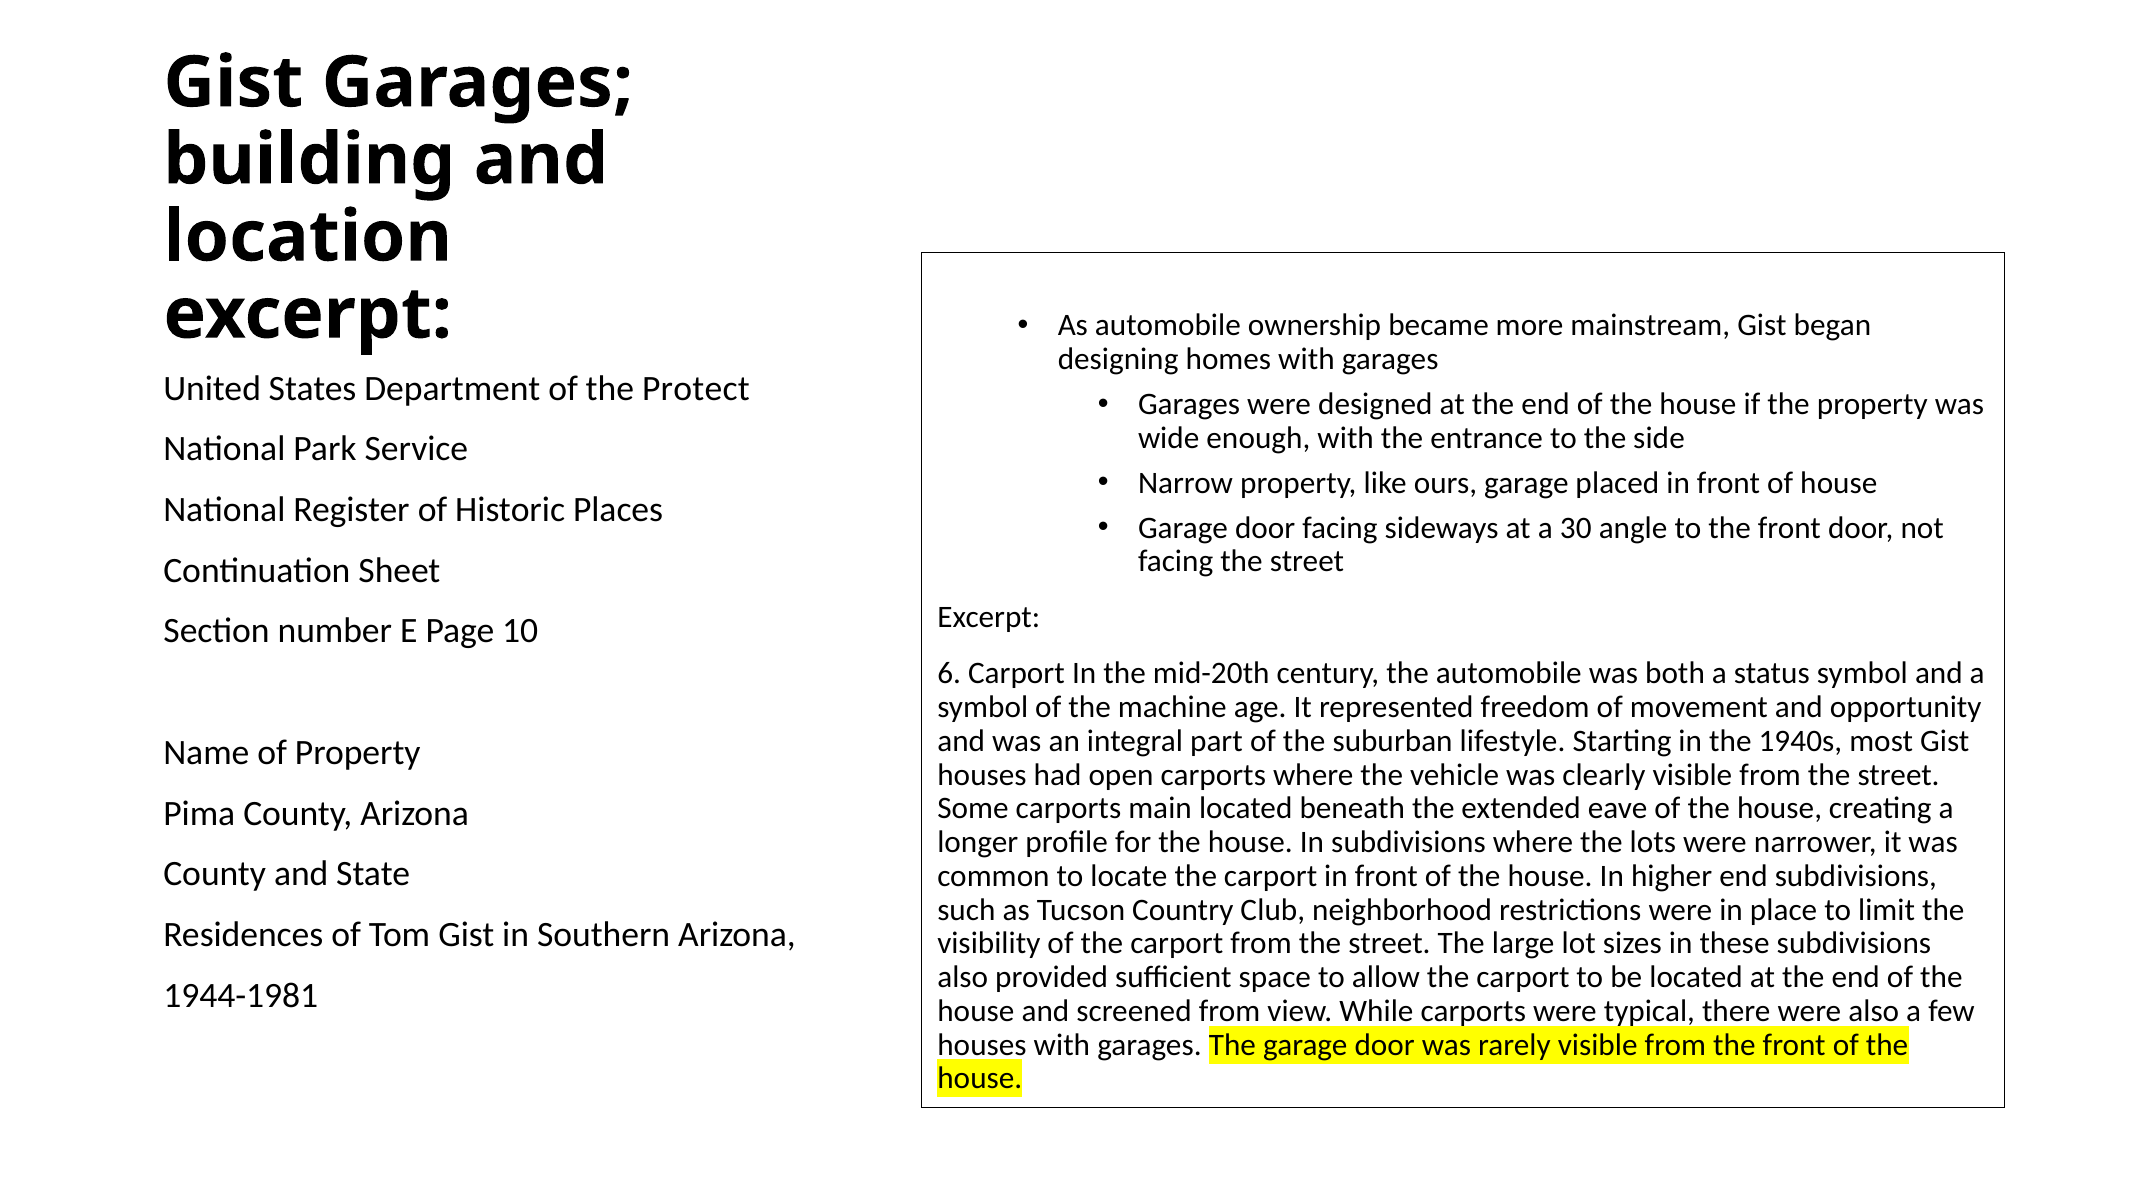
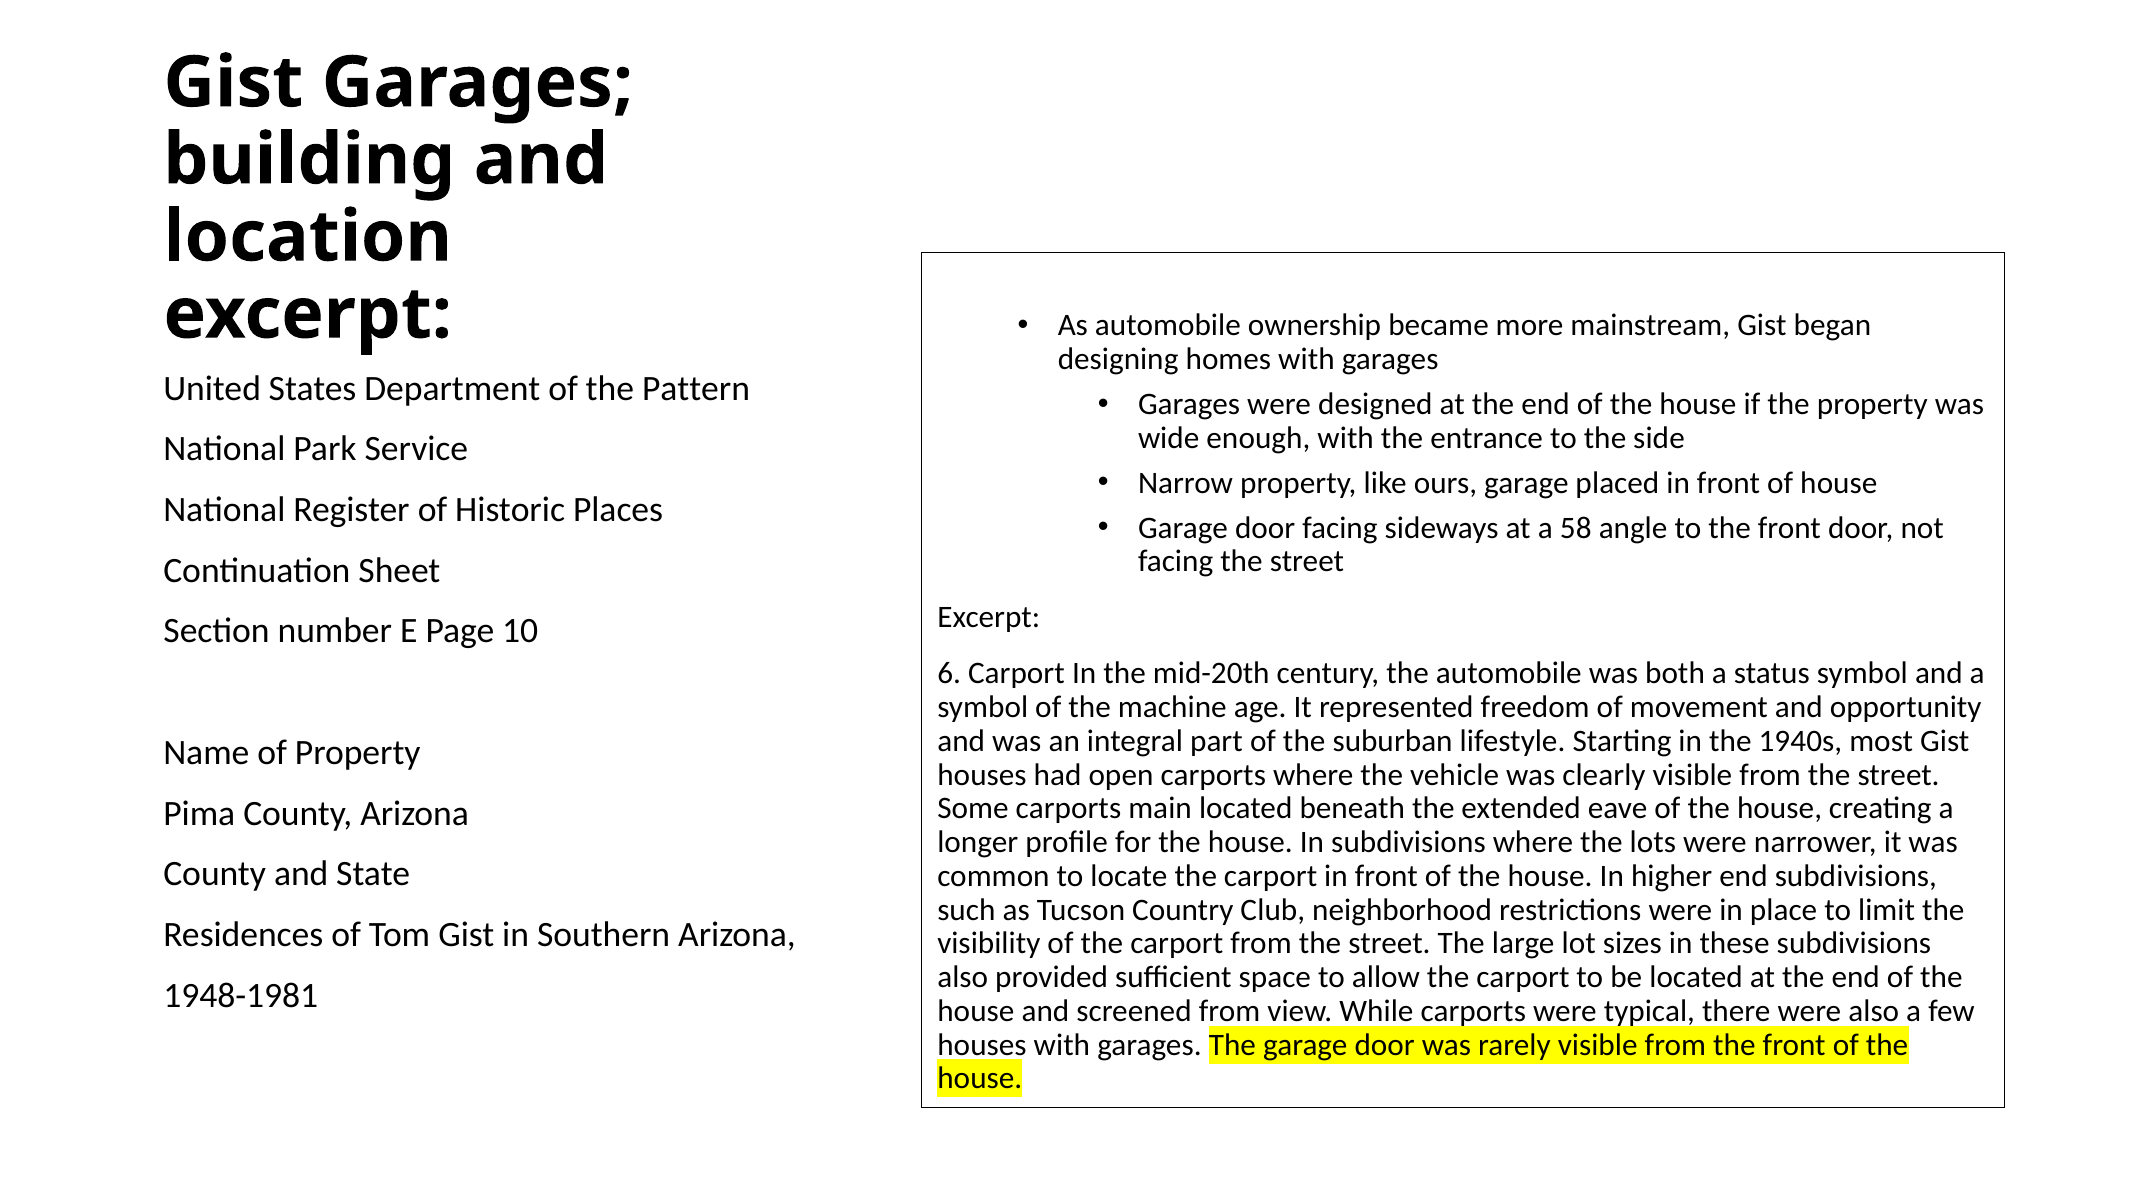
Protect: Protect -> Pattern
30: 30 -> 58
1944-1981: 1944-1981 -> 1948-1981
